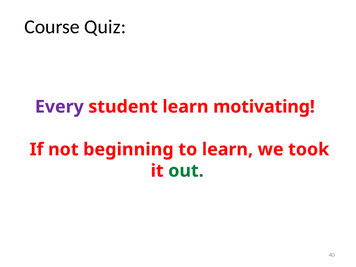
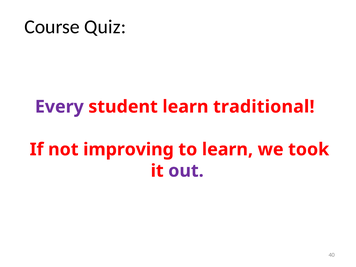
motivating: motivating -> traditional
beginning: beginning -> improving
out colour: green -> purple
